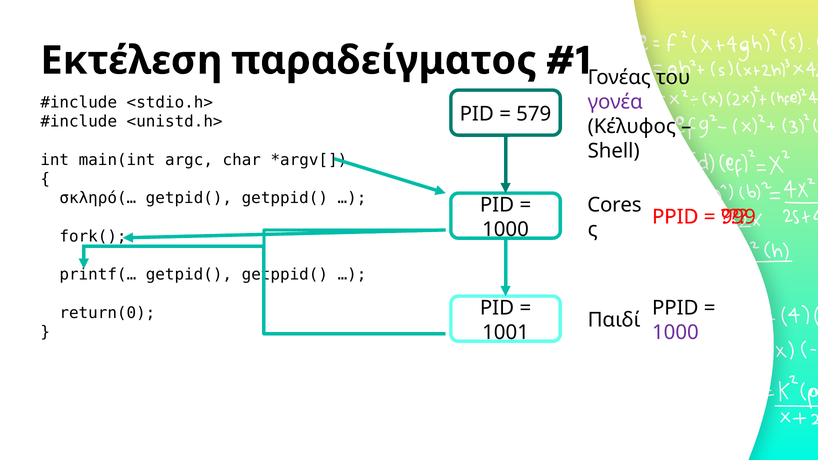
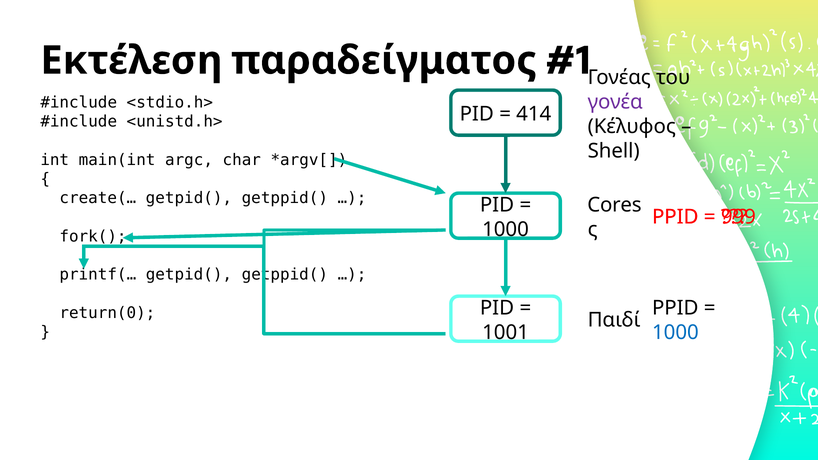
579: 579 -> 414
σκληρό(…: σκληρό(… -> create(…
1000 at (675, 333) colour: purple -> blue
